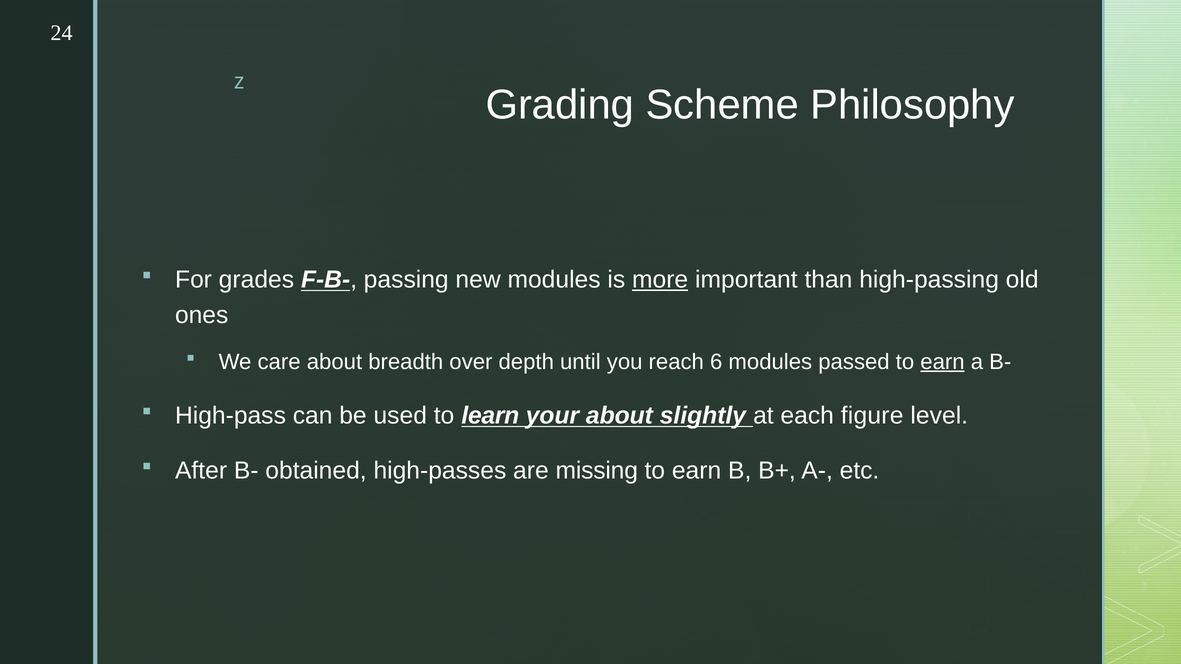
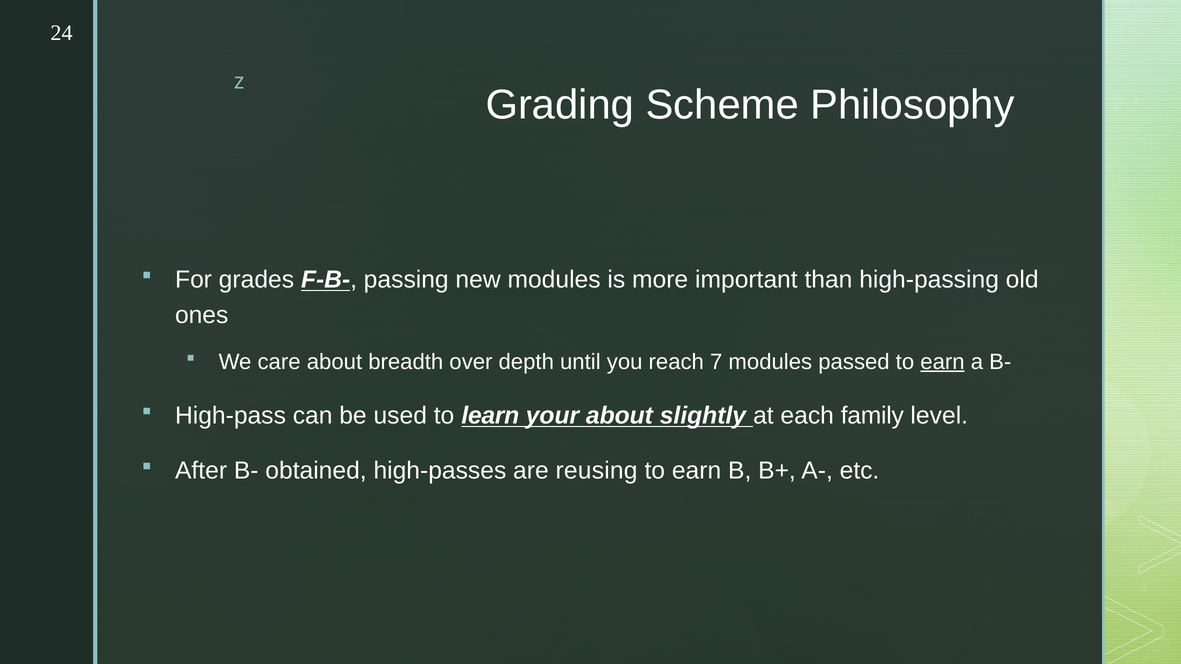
more underline: present -> none
6: 6 -> 7
figure: figure -> family
missing: missing -> reusing
